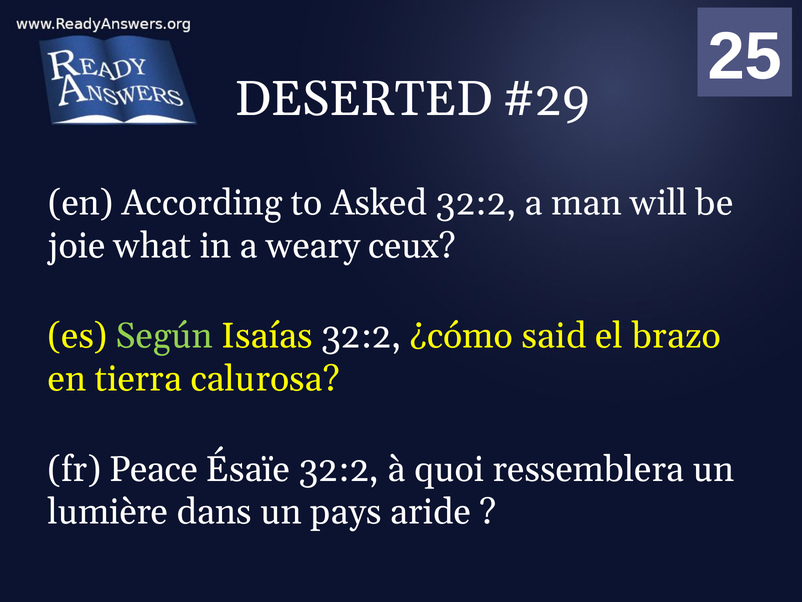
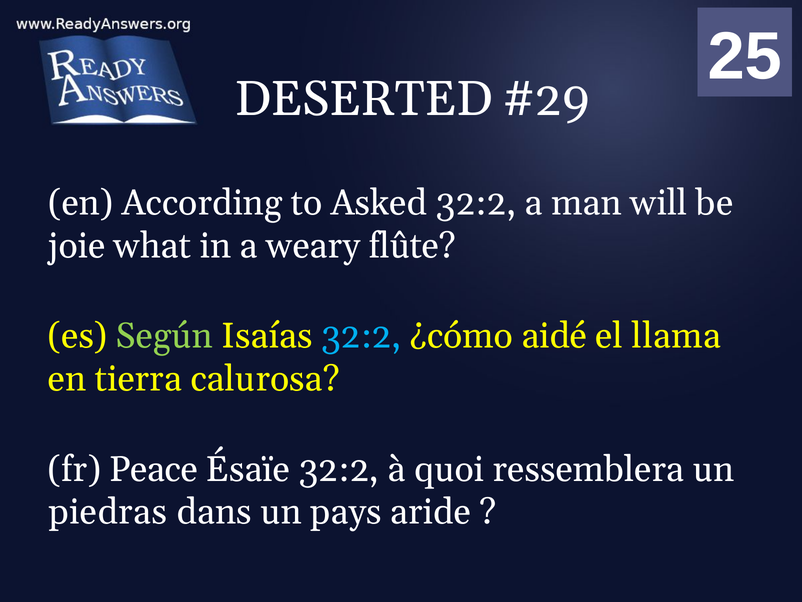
ceux: ceux -> flûte
32:2 at (361, 336) colour: white -> light blue
said: said -> aidé
brazo: brazo -> llama
lumière: lumière -> piedras
